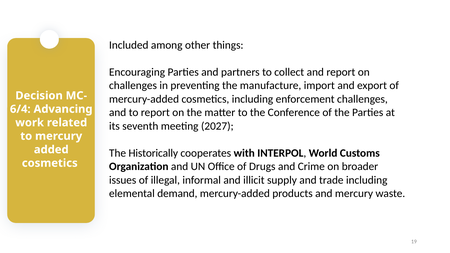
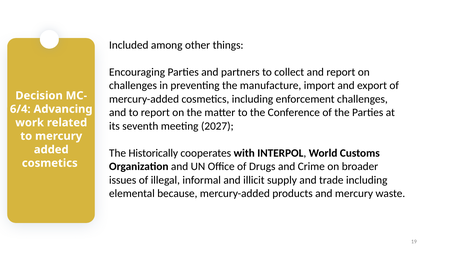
demand: demand -> because
